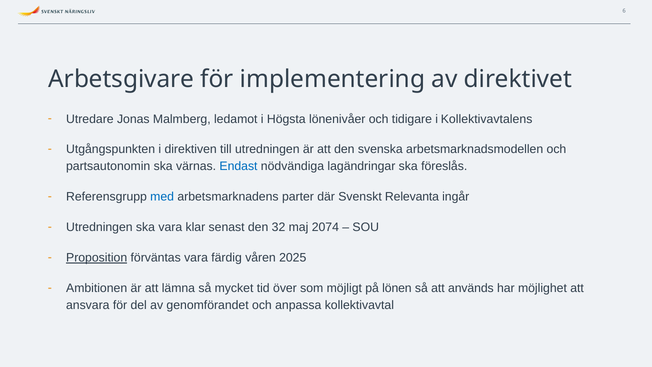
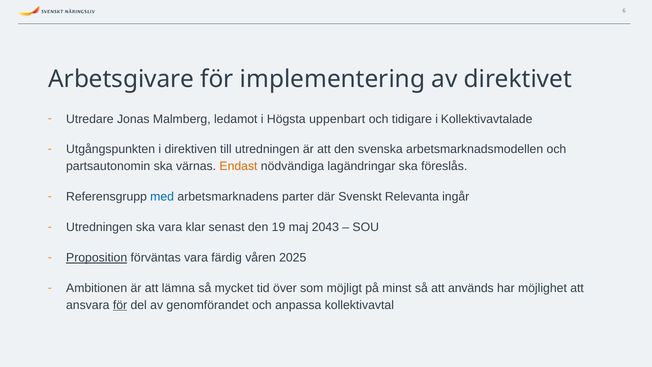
lönenivåer: lönenivåer -> uppenbart
Kollektivavtalens: Kollektivavtalens -> Kollektivavtalade
Endast colour: blue -> orange
32: 32 -> 19
2074: 2074 -> 2043
lönen: lönen -> minst
för at (120, 305) underline: none -> present
